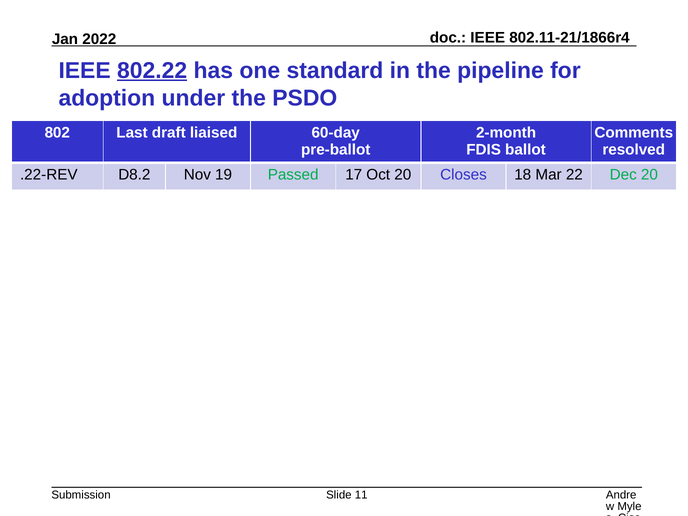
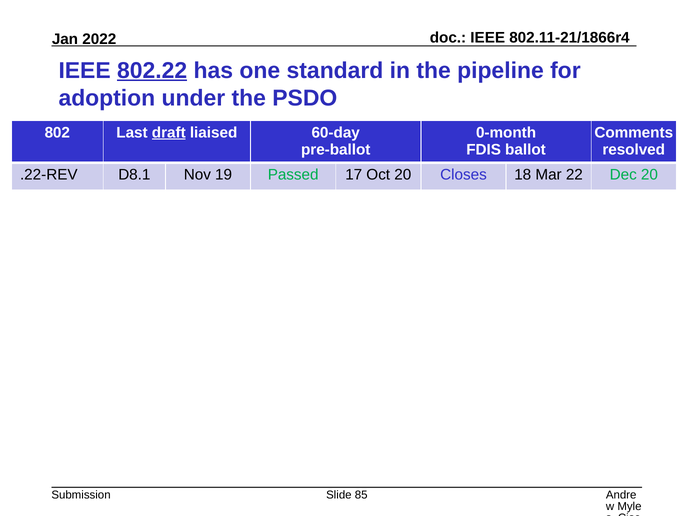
draft underline: none -> present
2-month: 2-month -> 0-month
D8.2: D8.2 -> D8.1
11: 11 -> 85
